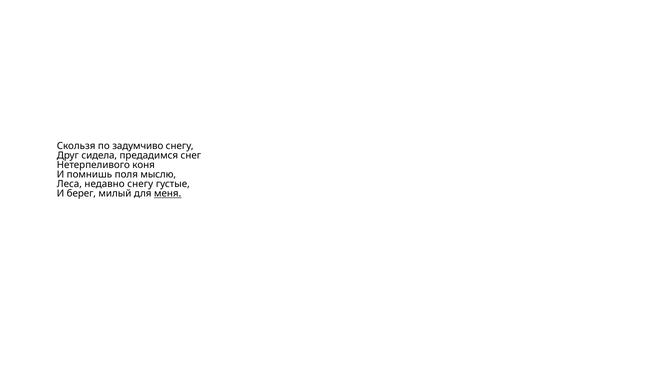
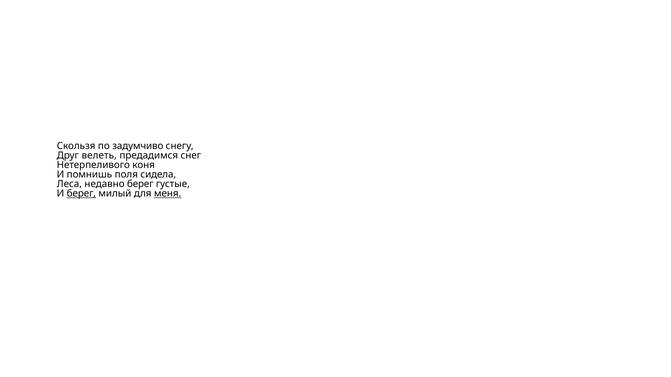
сидела: сидела -> велеть
мыслю: мыслю -> сидела
недавно снегу: снегу -> берег
берег at (81, 194) underline: none -> present
